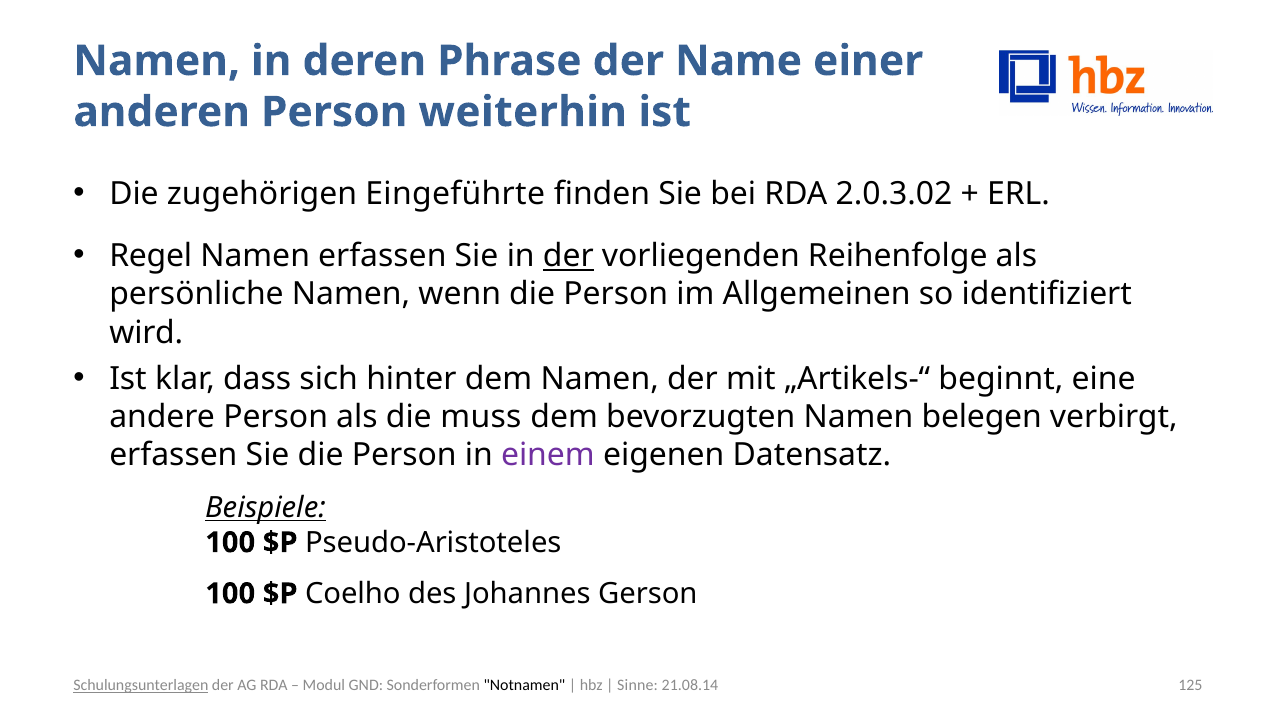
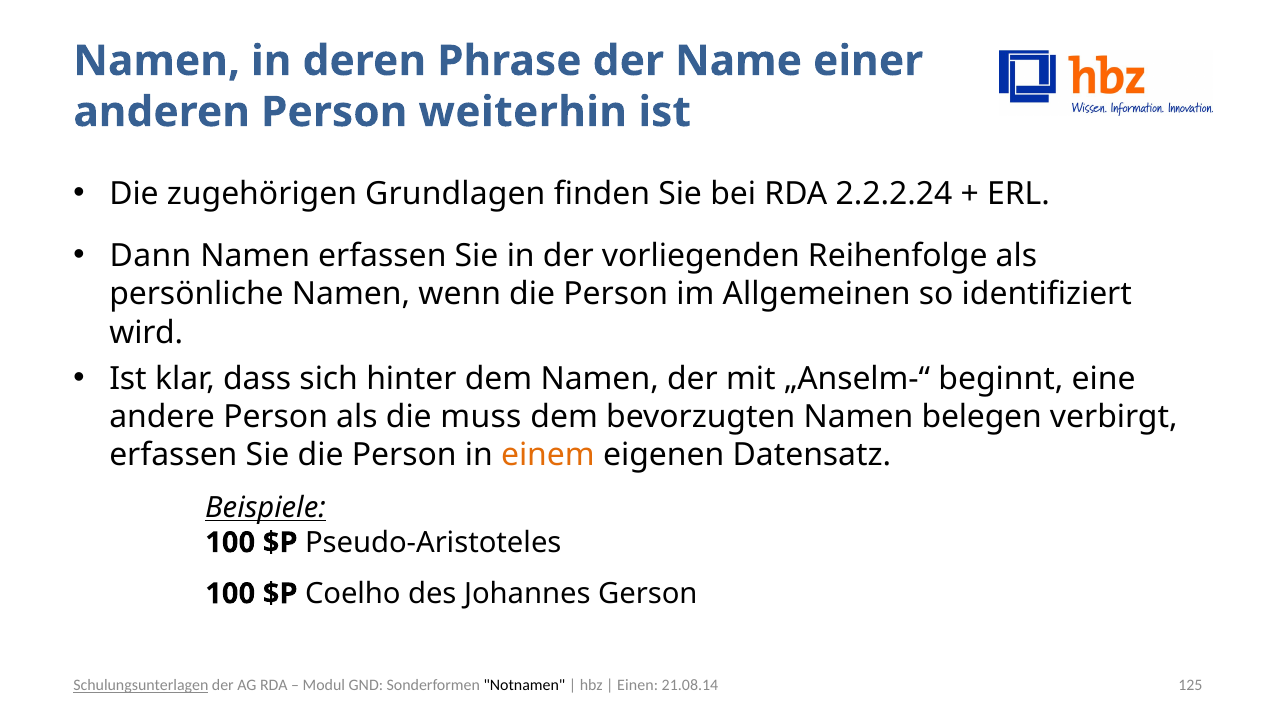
Eingeführte: Eingeführte -> Grundlagen
2.0.3.02: 2.0.3.02 -> 2.2.2.24
Regel: Regel -> Dann
der at (568, 256) underline: present -> none
„Artikels-“: „Artikels-“ -> „Anselm-“
einem colour: purple -> orange
Sinne: Sinne -> Einen
